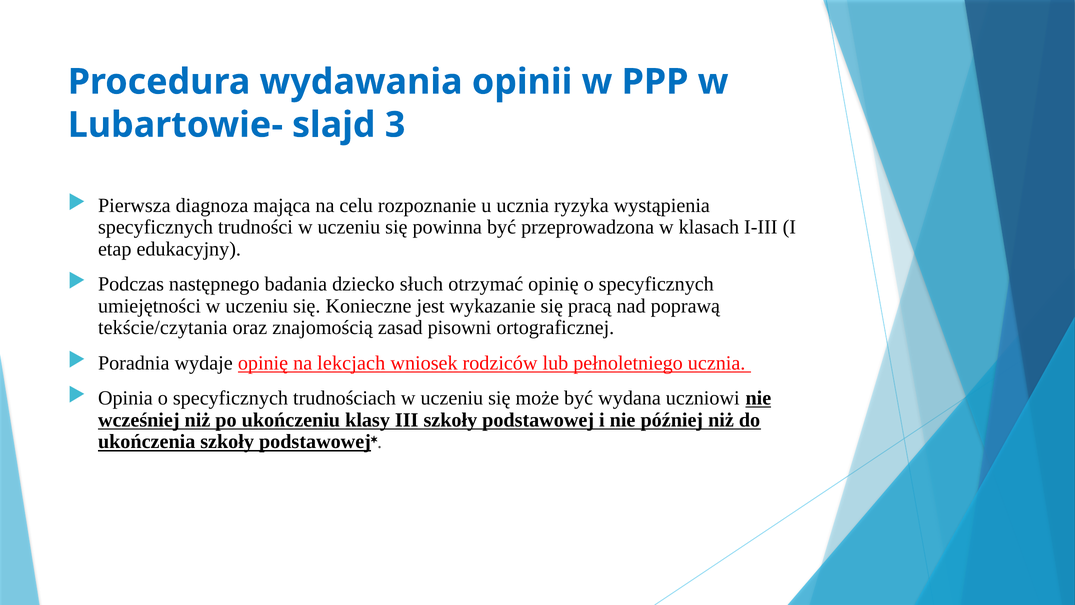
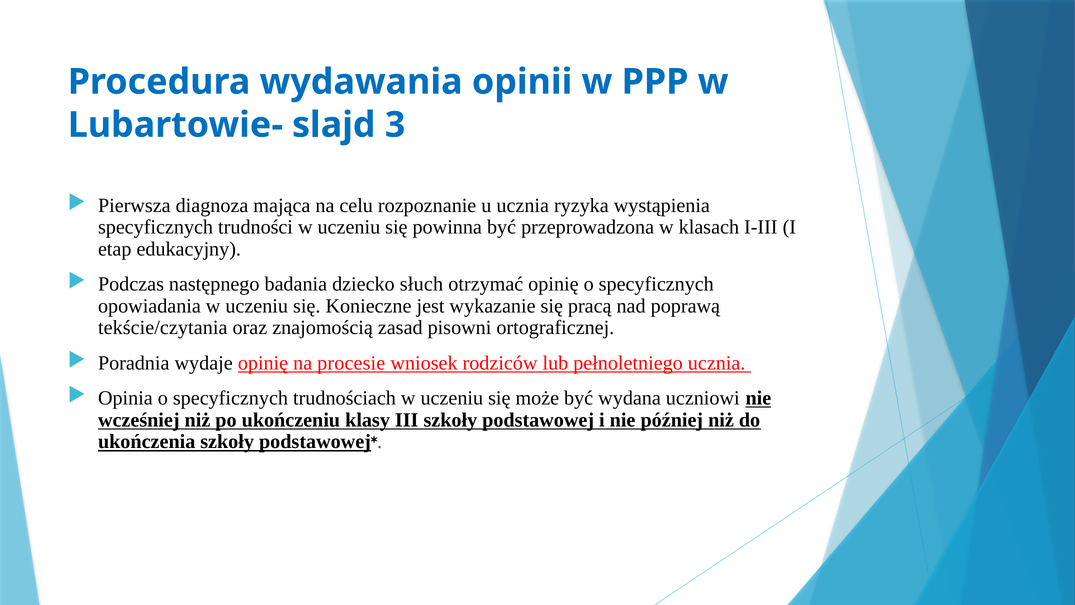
umiejętności: umiejętności -> opowiadania
lekcjach: lekcjach -> procesie
